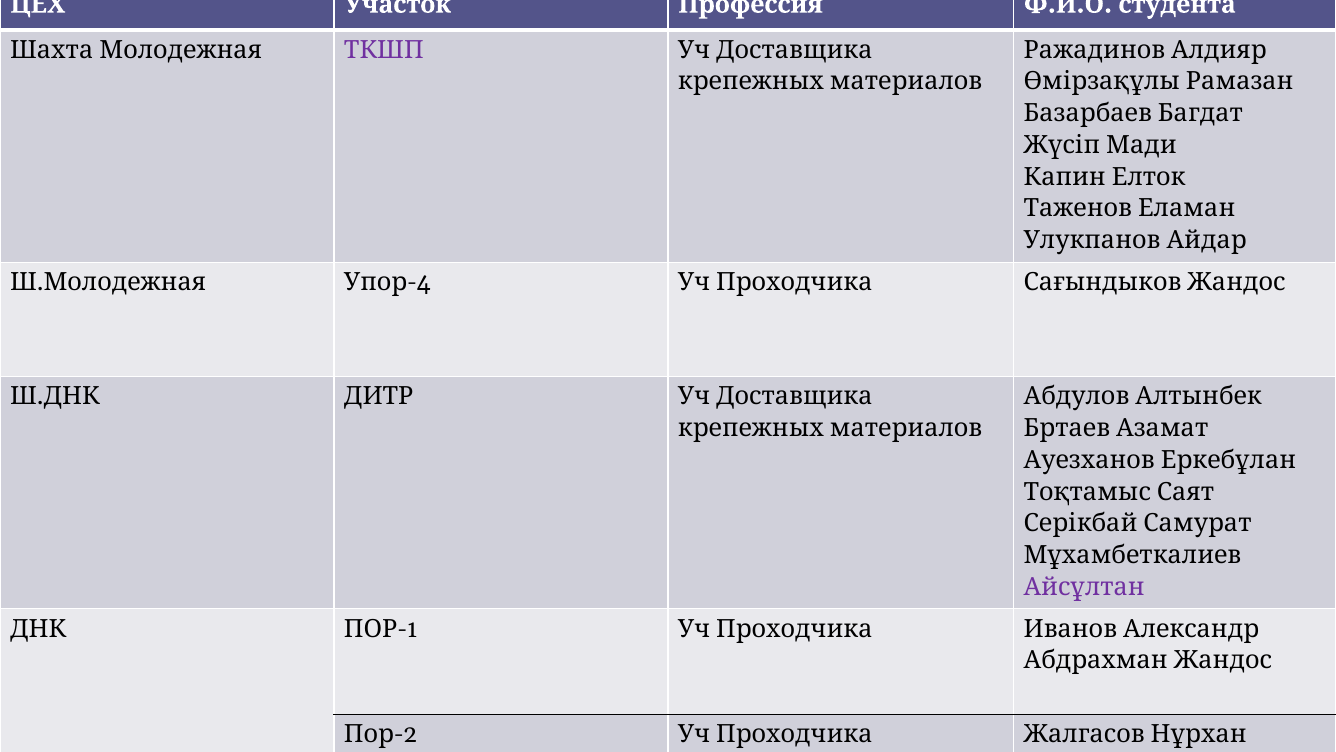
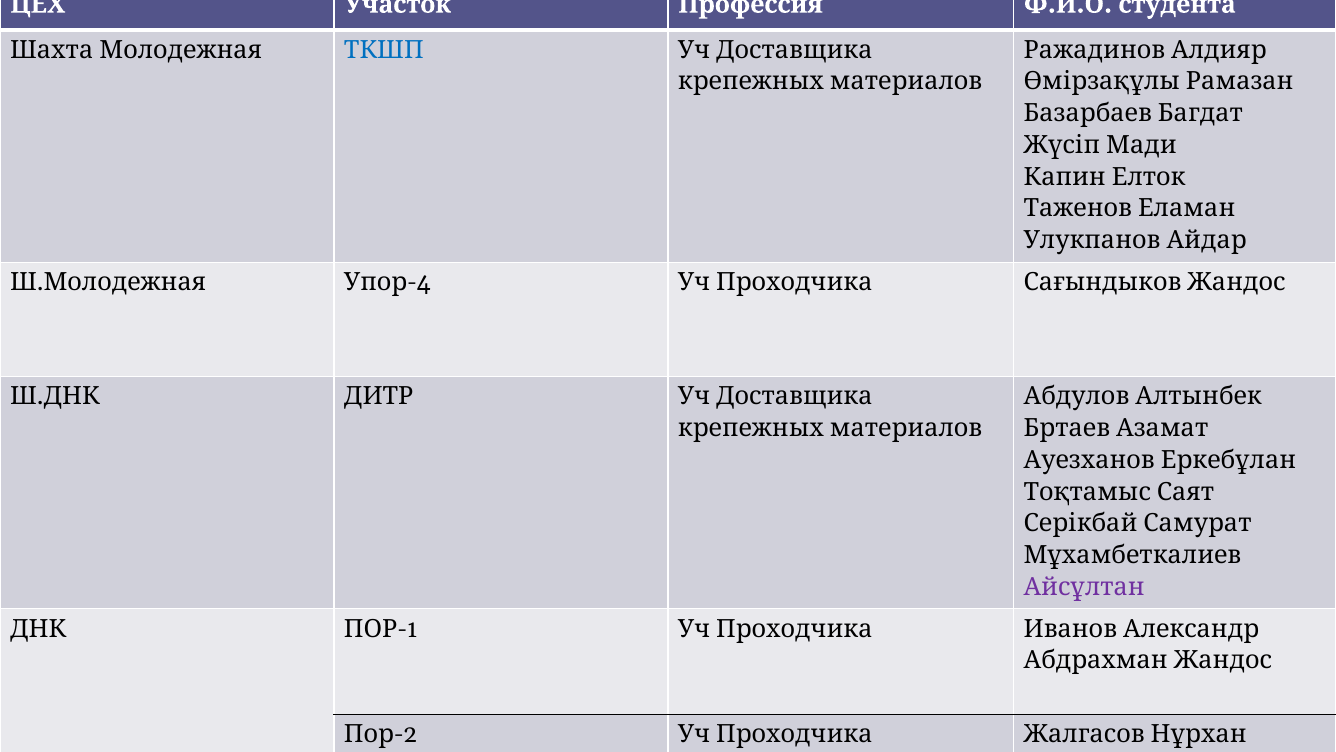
ТКШП colour: purple -> blue
